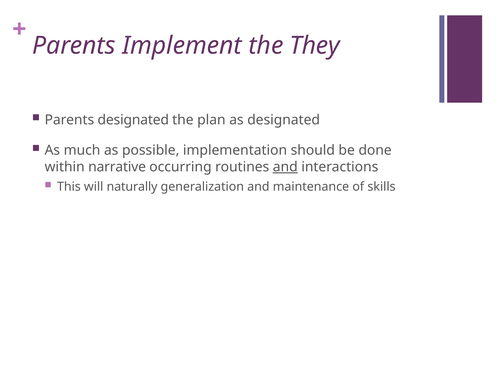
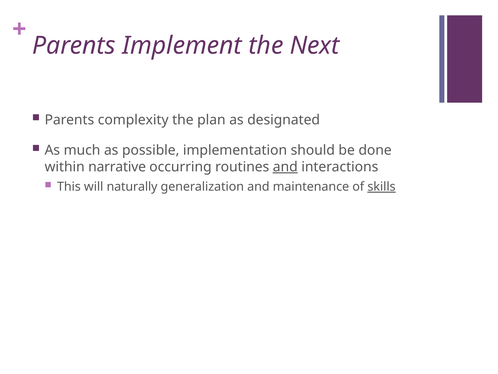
They: They -> Next
Parents designated: designated -> complexity
skills underline: none -> present
